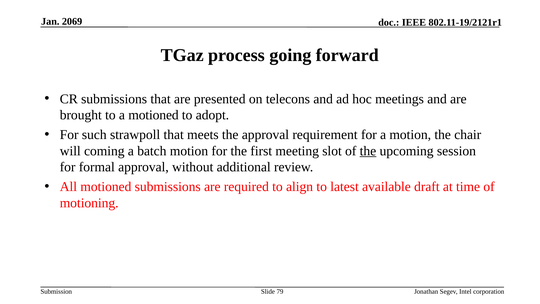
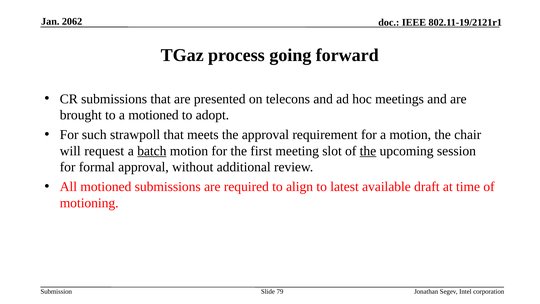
2069: 2069 -> 2062
coming: coming -> request
batch underline: none -> present
